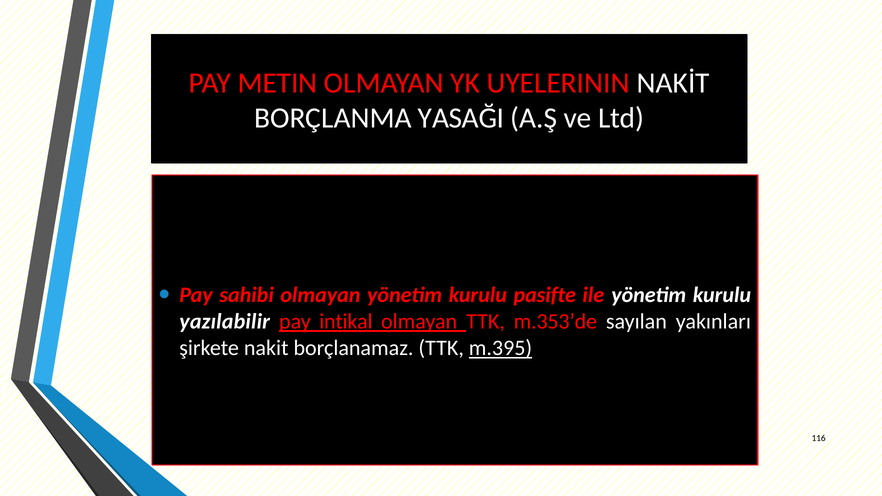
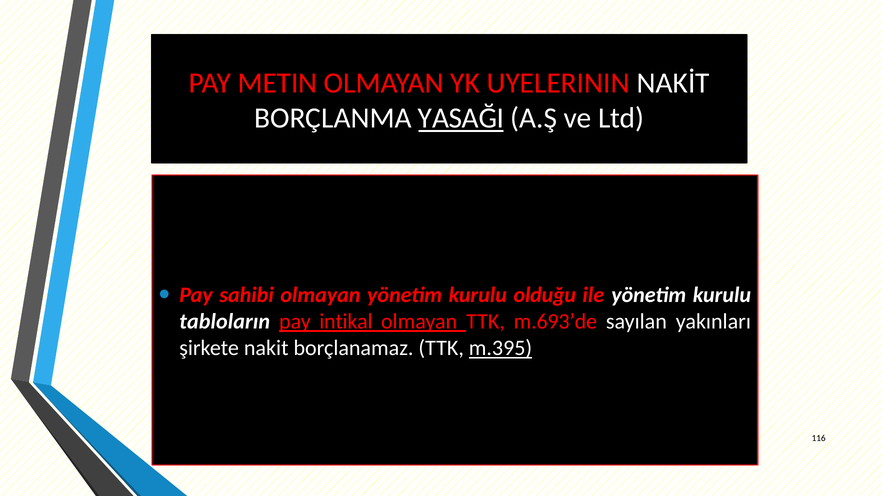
YASAĞI underline: none -> present
pasifte: pasifte -> olduğu
yazılabilir: yazılabilir -> tabloların
m.353’de: m.353’de -> m.693’de
